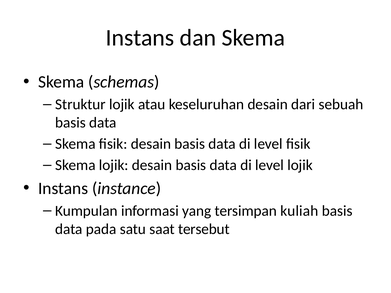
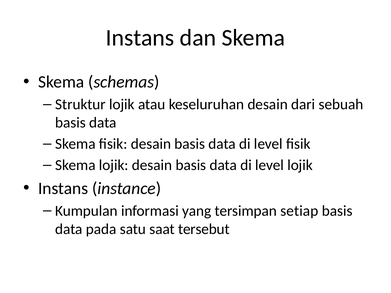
kuliah: kuliah -> setiap
